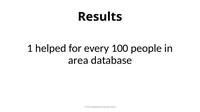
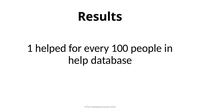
area: area -> help
